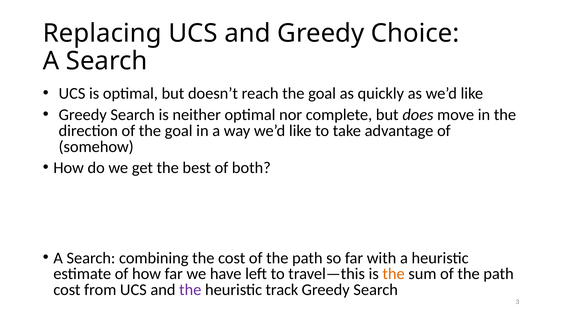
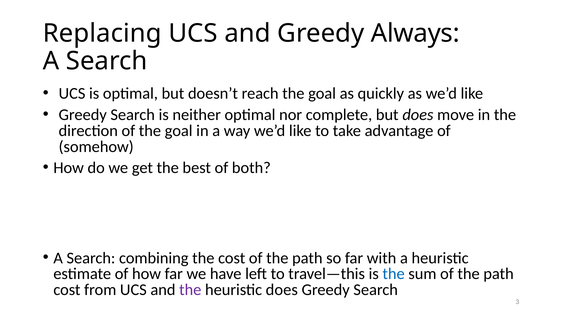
Choice: Choice -> Always
the at (394, 274) colour: orange -> blue
heuristic track: track -> does
